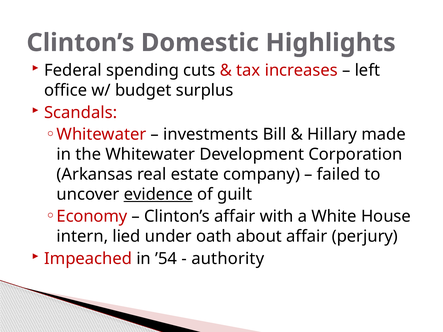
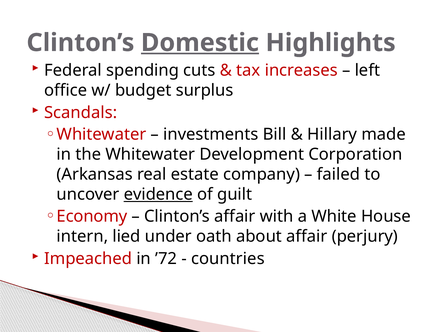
Domestic underline: none -> present
’54: ’54 -> ’72
authority: authority -> countries
